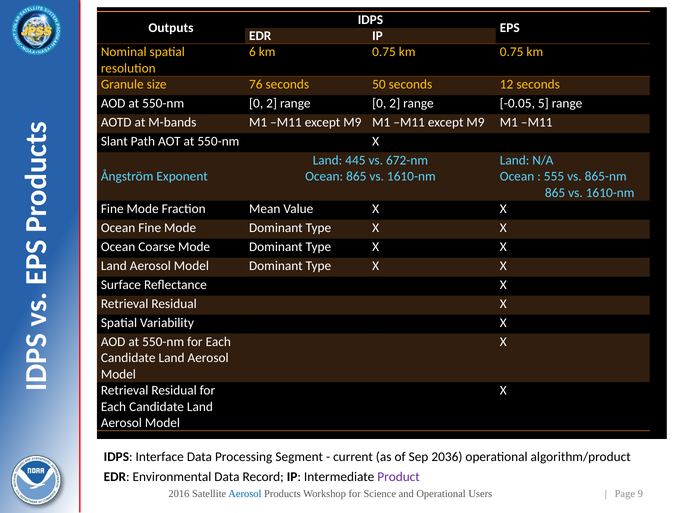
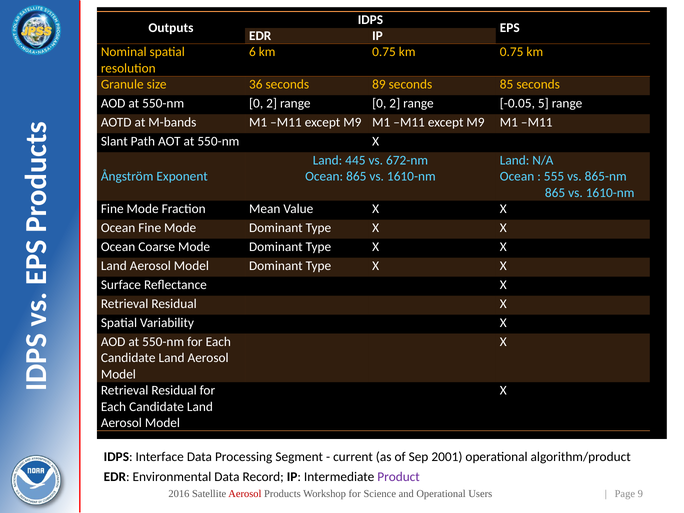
76: 76 -> 36
50: 50 -> 89
12: 12 -> 85
2036: 2036 -> 2001
Aerosol at (245, 494) colour: blue -> red
